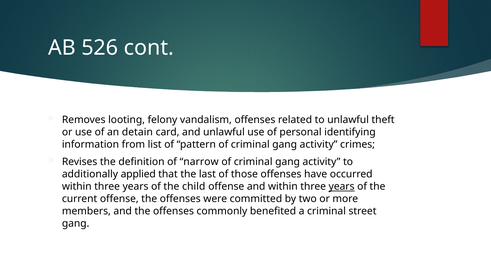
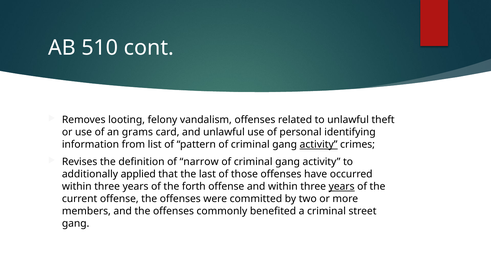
526: 526 -> 510
detain: detain -> grams
activity at (319, 145) underline: none -> present
child: child -> forth
